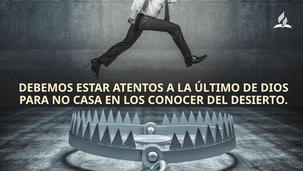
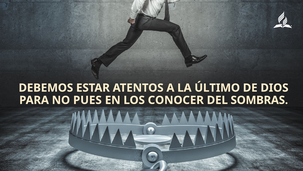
CASA: CASA -> PUES
DESIERTO: DESIERTO -> SOMBRAS
